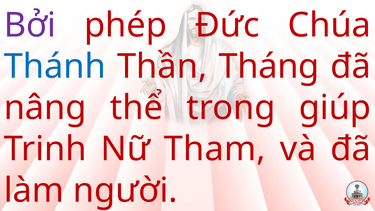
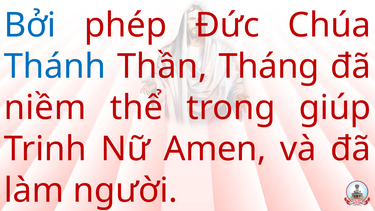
Bởi colour: purple -> blue
nâng: nâng -> niềm
Tham: Tham -> Amen
